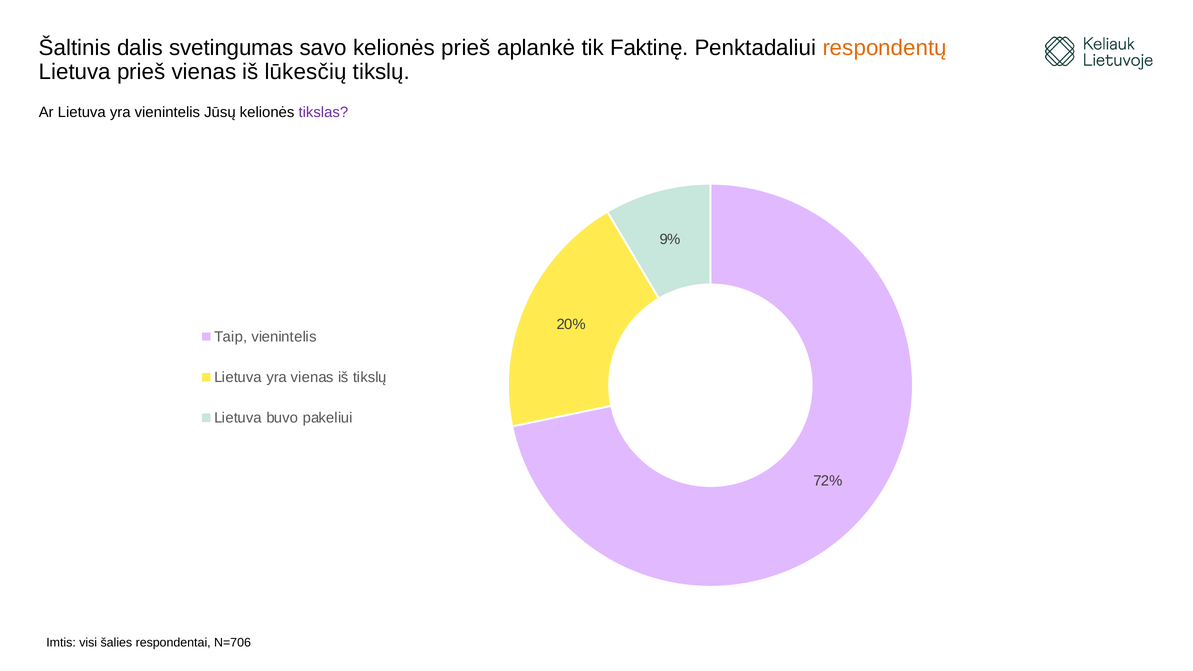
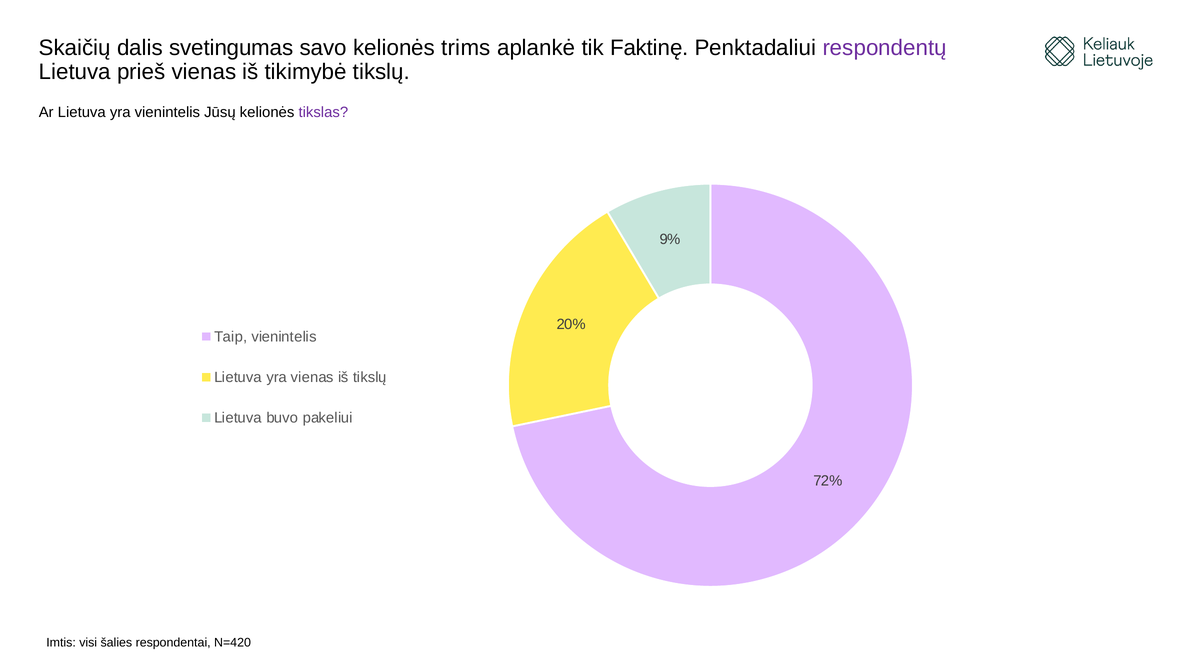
Šaltinis: Šaltinis -> Skaičių
kelionės prieš: prieš -> trims
respondentų colour: orange -> purple
lūkesčių: lūkesčių -> tikimybė
N=706: N=706 -> N=420
